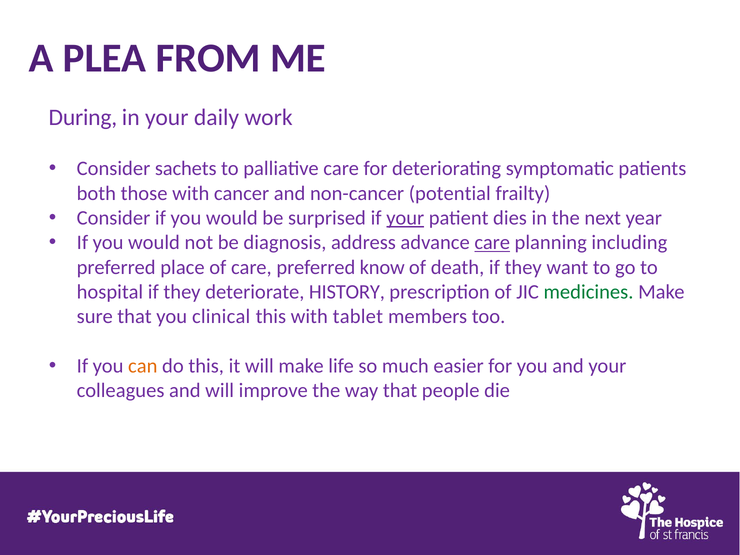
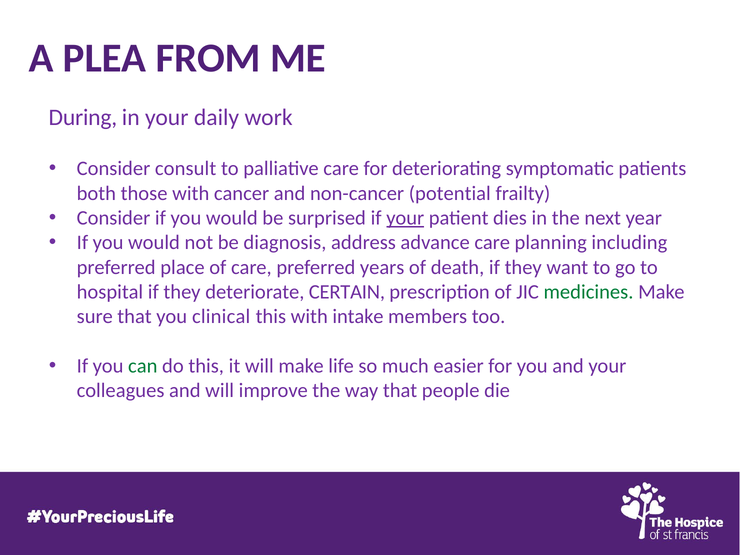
sachets: sachets -> consult
care at (492, 243) underline: present -> none
know: know -> years
HISTORY: HISTORY -> CERTAIN
tablet: tablet -> intake
can colour: orange -> green
